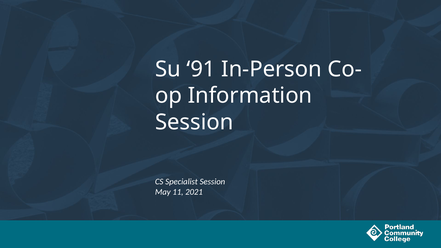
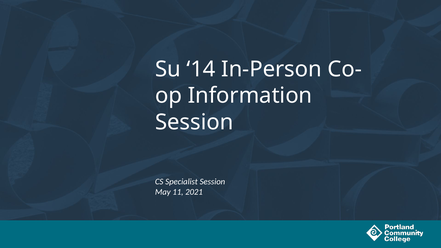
91: 91 -> 14
